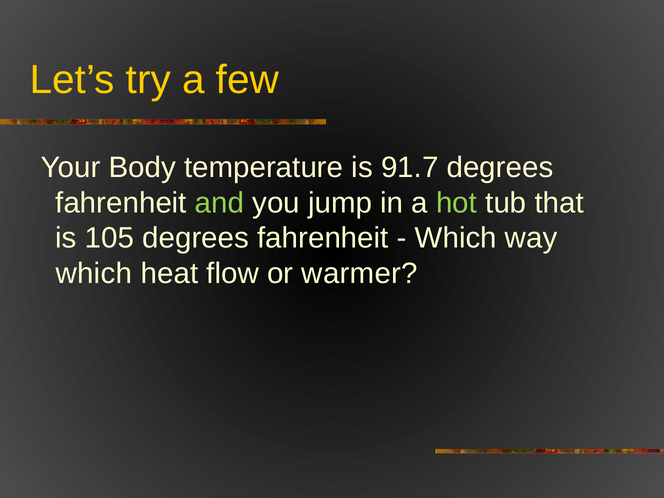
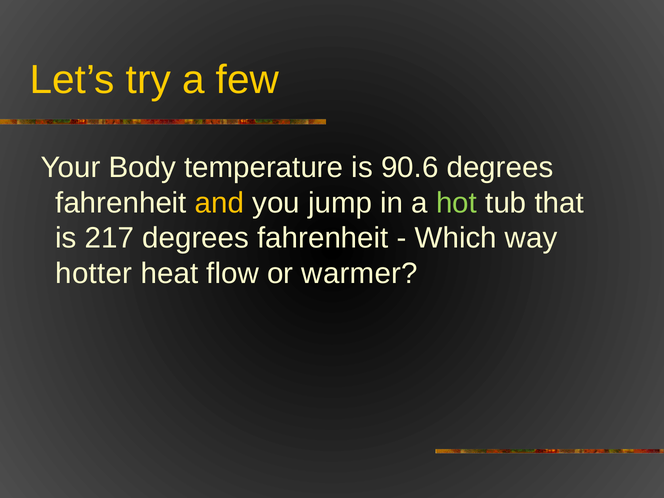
91.7: 91.7 -> 90.6
and colour: light green -> yellow
105: 105 -> 217
which at (94, 274): which -> hotter
